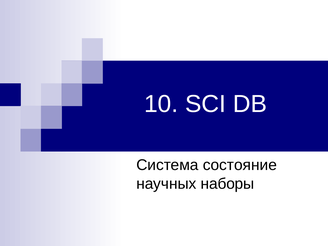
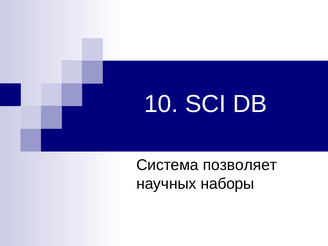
состояние: состояние -> позволяет
